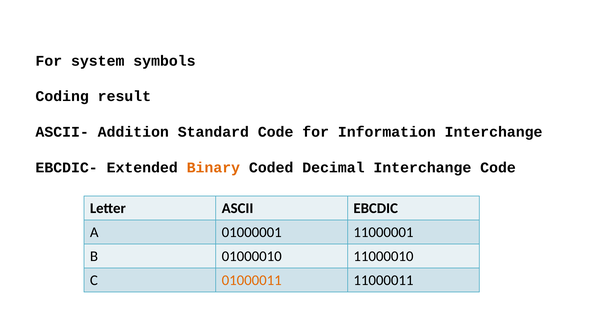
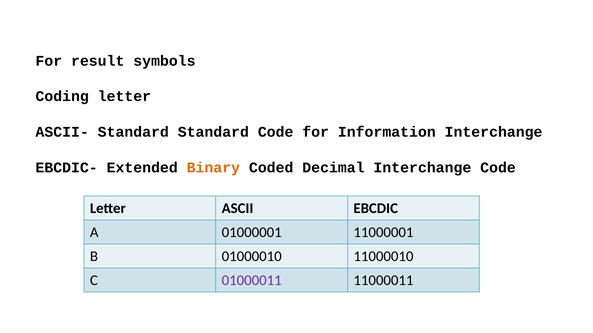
system: system -> result
Coding result: result -> letter
ASCII- Addition: Addition -> Standard
01000011 colour: orange -> purple
